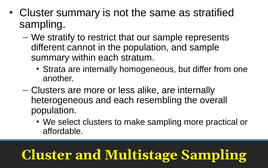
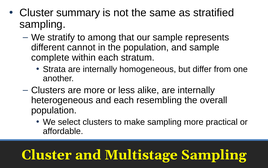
restrict: restrict -> among
summary at (50, 57): summary -> complete
